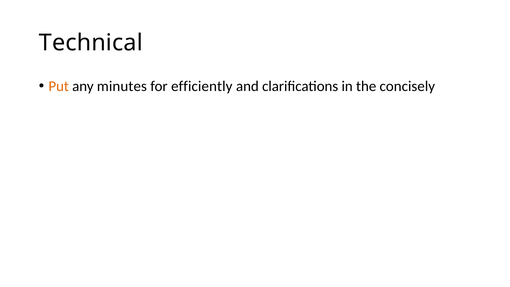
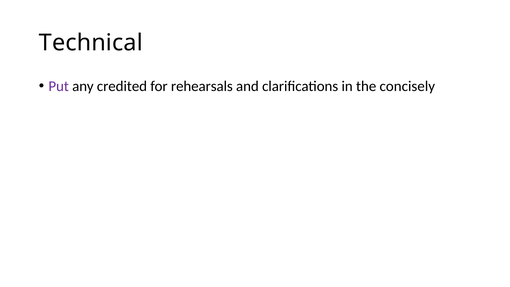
Put colour: orange -> purple
minutes: minutes -> credited
efficiently: efficiently -> rehearsals
